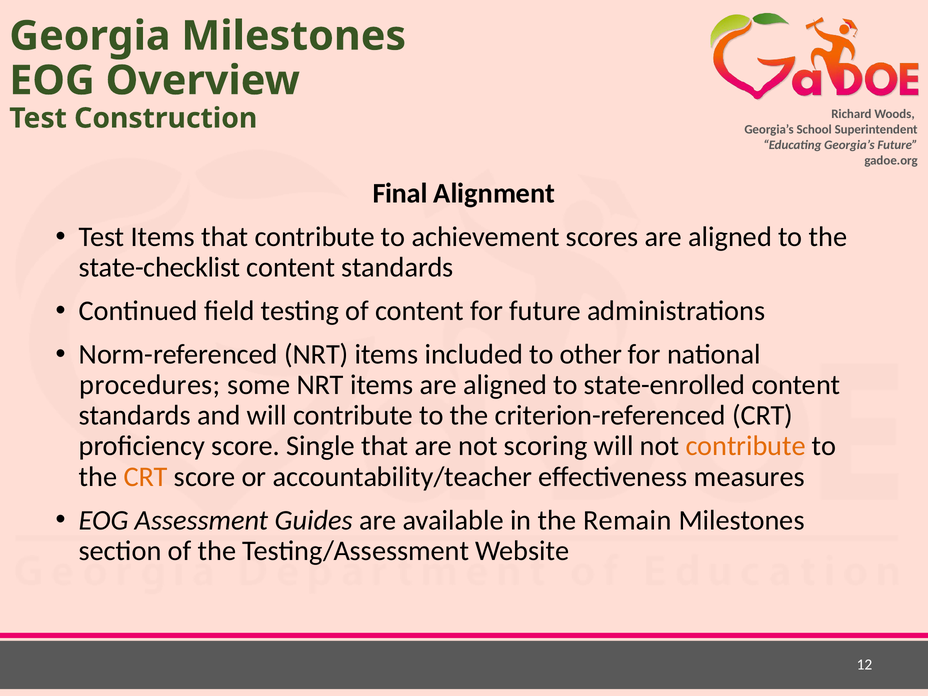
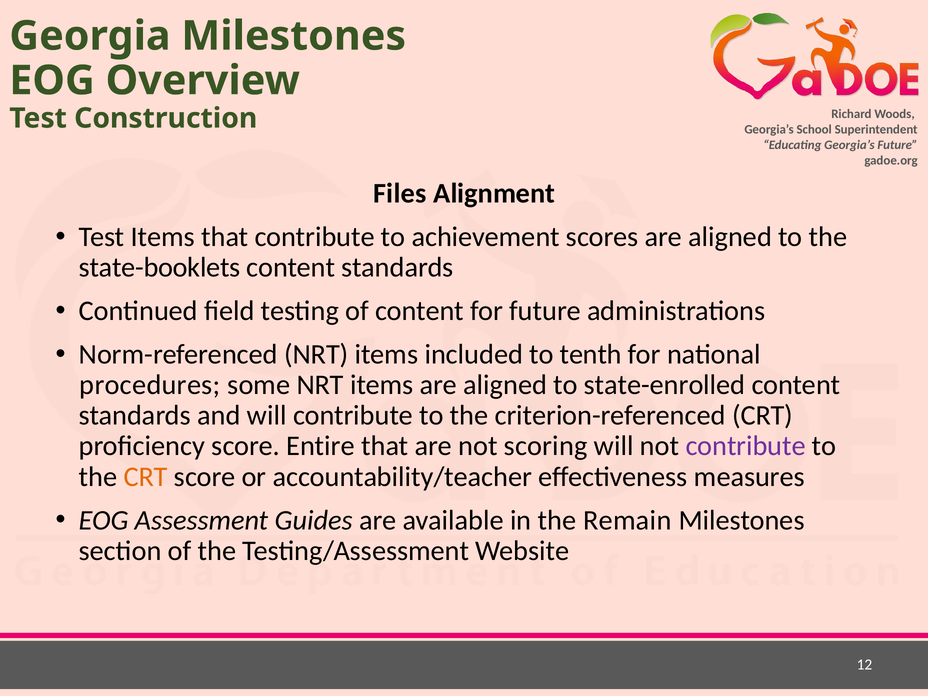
Final: Final -> Files
state-checklist: state-checklist -> state-booklets
other: other -> tenth
Single: Single -> Entire
contribute at (746, 446) colour: orange -> purple
